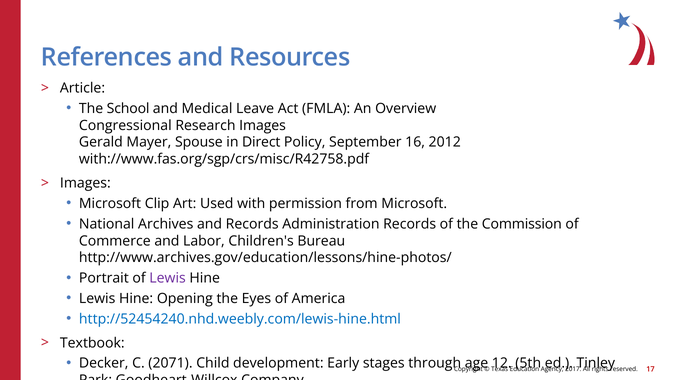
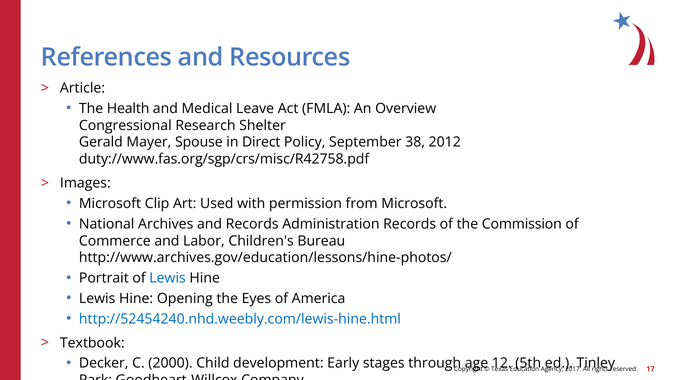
School: School -> Health
Research Images: Images -> Shelter
16: 16 -> 38
with://www.fas.org/sgp/crs/misc/R42758.pdf: with://www.fas.org/sgp/crs/misc/R42758.pdf -> duty://www.fas.org/sgp/crs/misc/R42758.pdf
Lewis at (168, 278) colour: purple -> blue
2071: 2071 -> 2000
